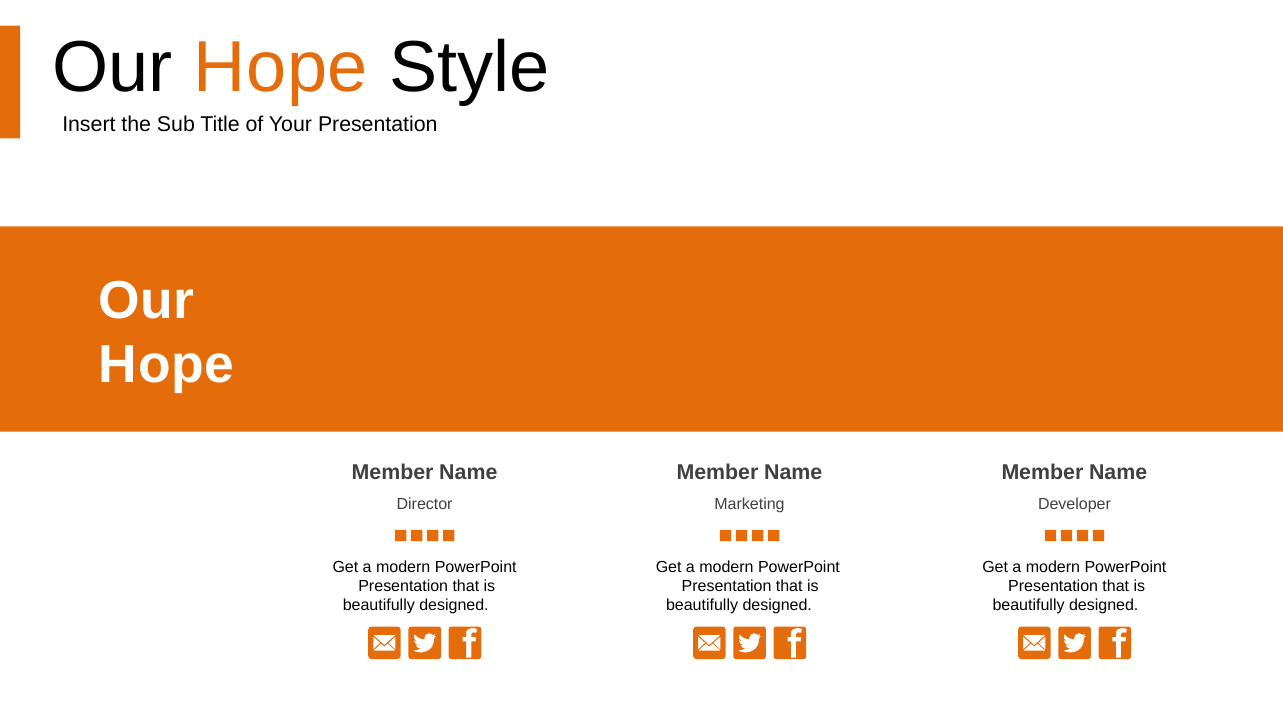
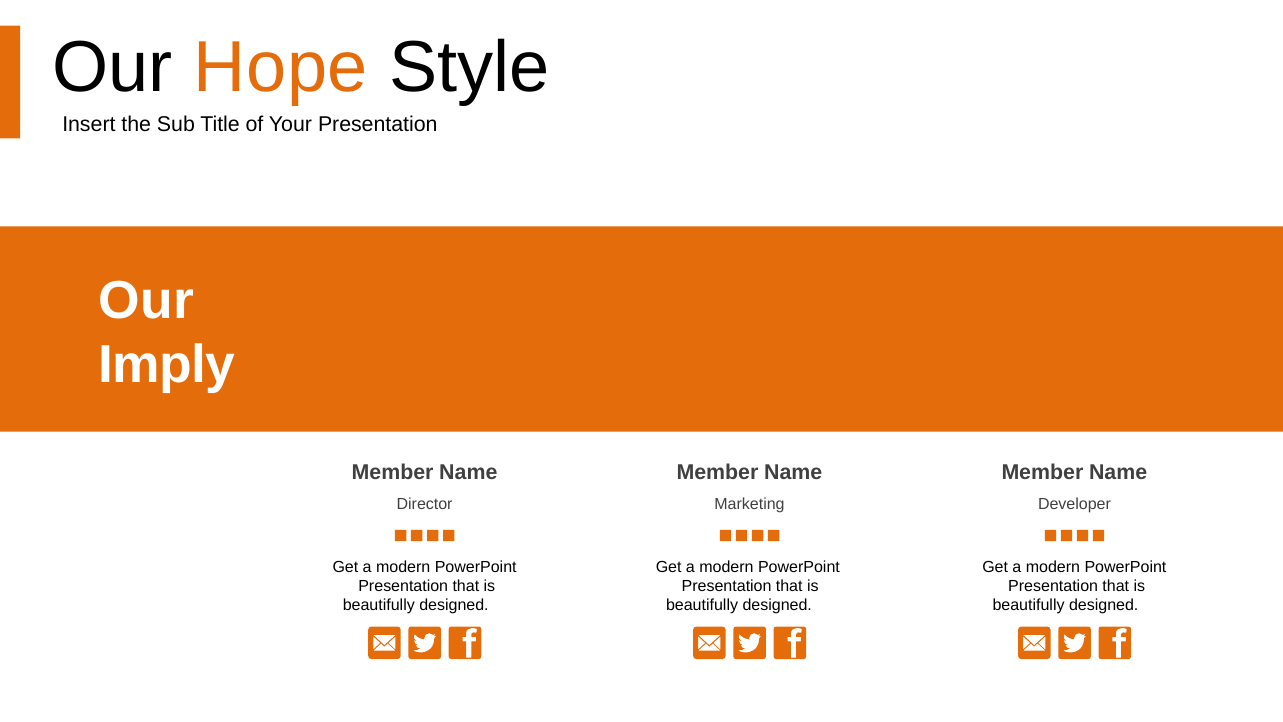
Hope at (166, 364): Hope -> Imply
